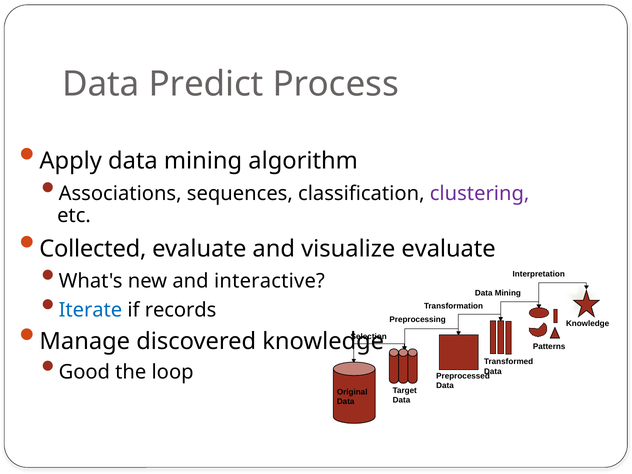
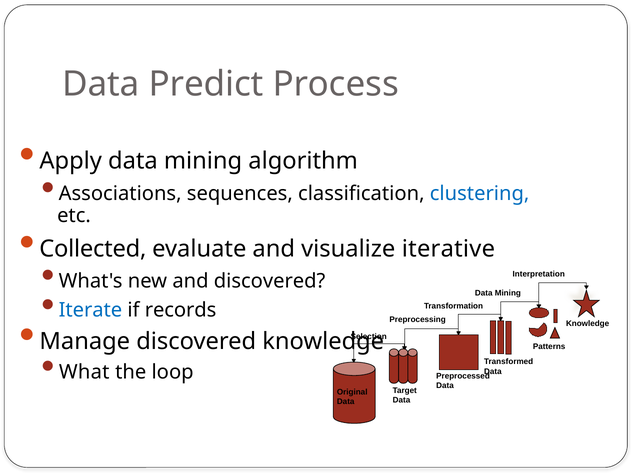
clustering colour: purple -> blue
visualize evaluate: evaluate -> iterative
and interactive: interactive -> discovered
Good: Good -> What
